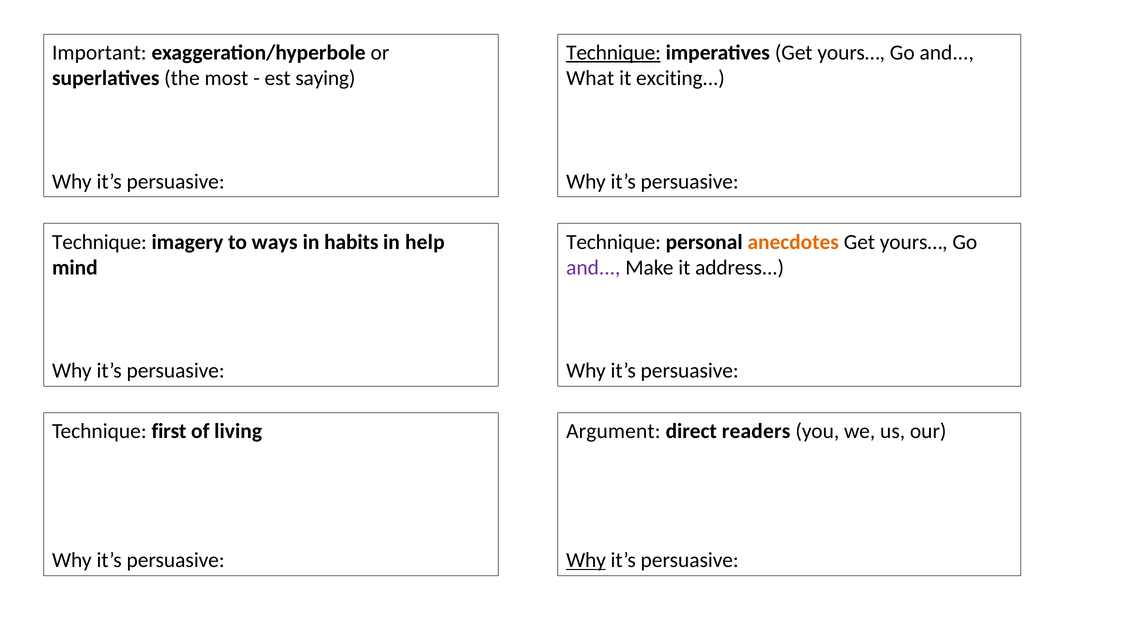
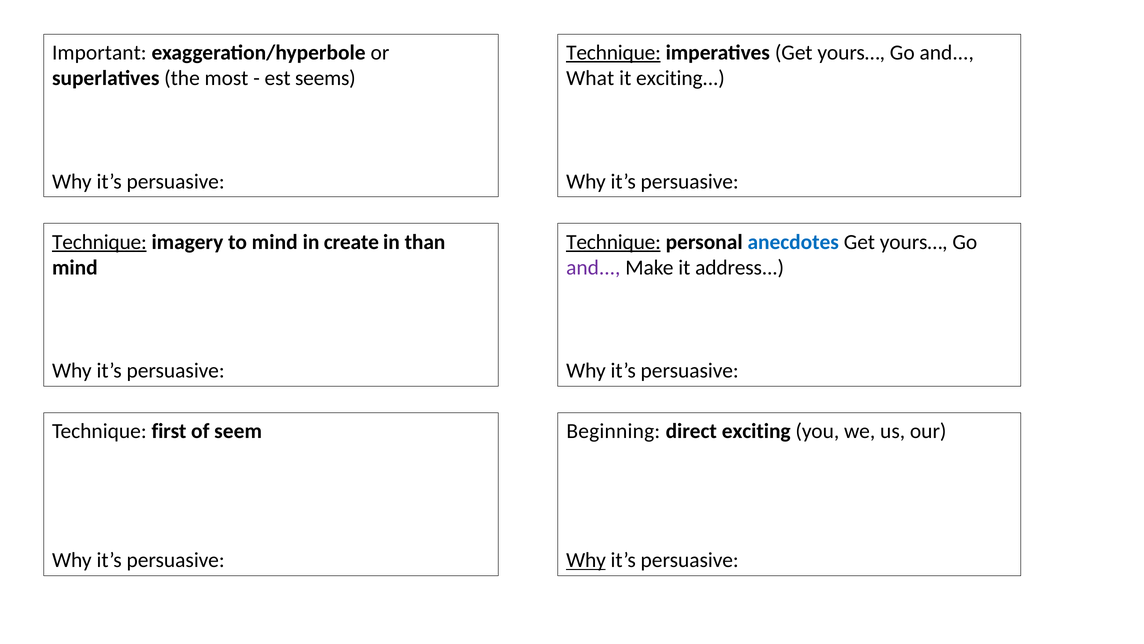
saying: saying -> seems
Technique at (99, 242) underline: none -> present
to ways: ways -> mind
habits: habits -> create
help: help -> than
Technique at (614, 242) underline: none -> present
anecdotes colour: orange -> blue
living: living -> seem
Argument: Argument -> Beginning
direct readers: readers -> exciting
